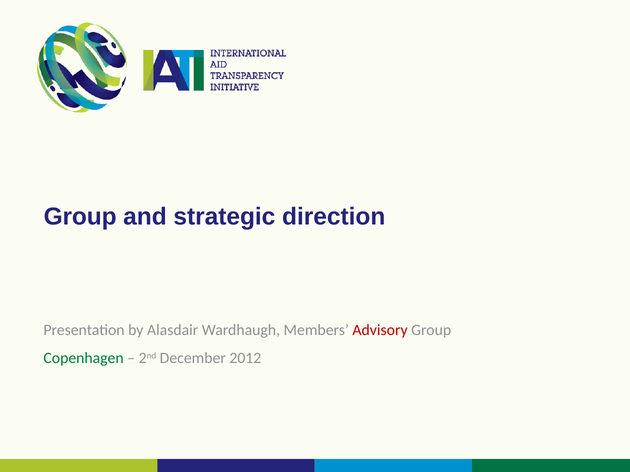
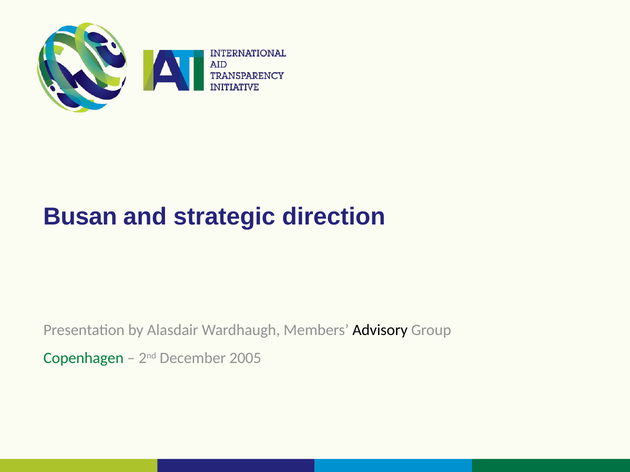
Group at (80, 217): Group -> Busan
Advisory colour: red -> black
2012: 2012 -> 2005
